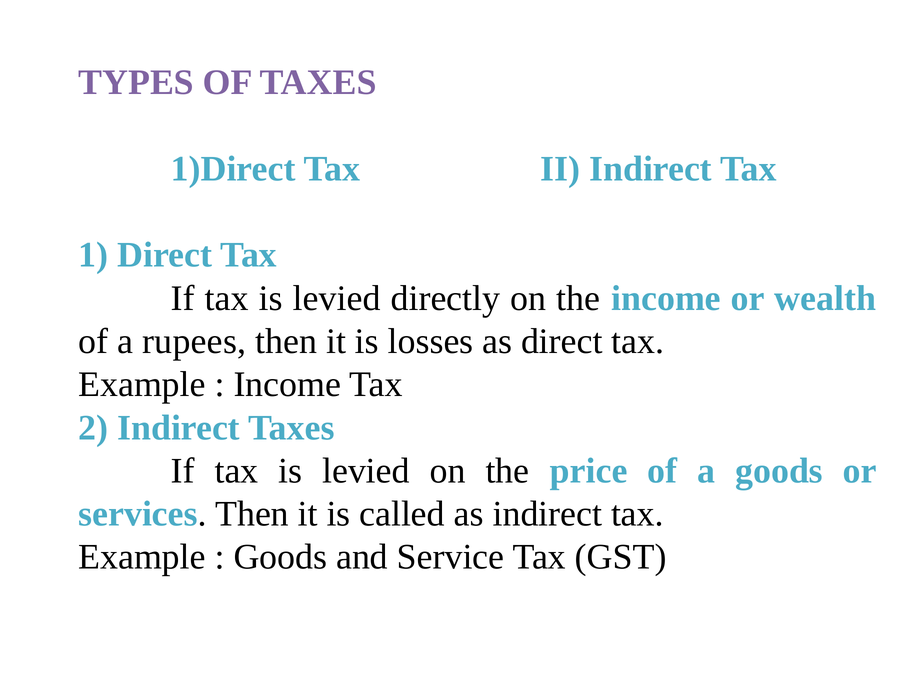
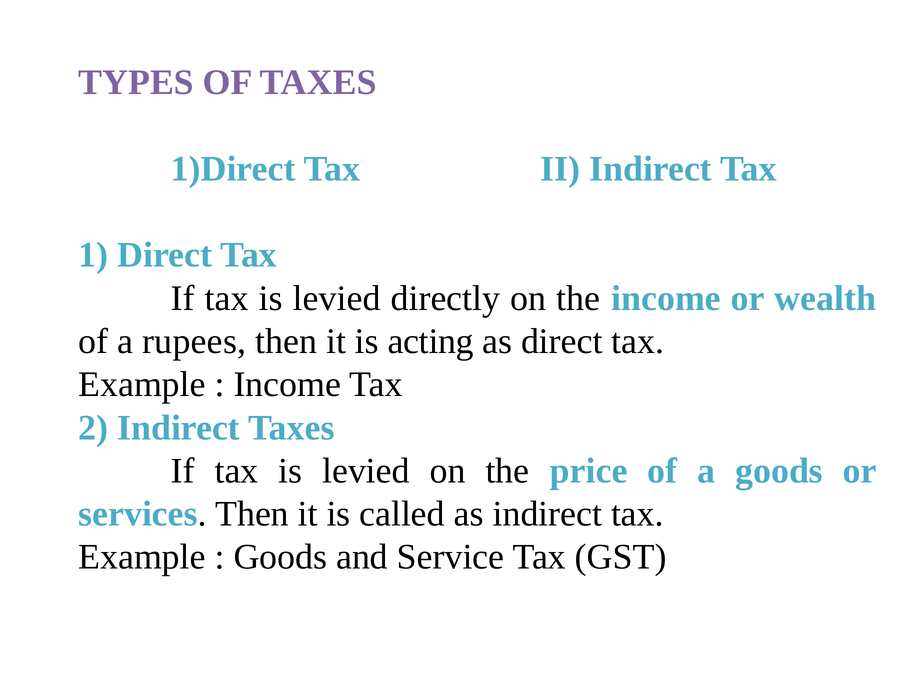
losses: losses -> acting
